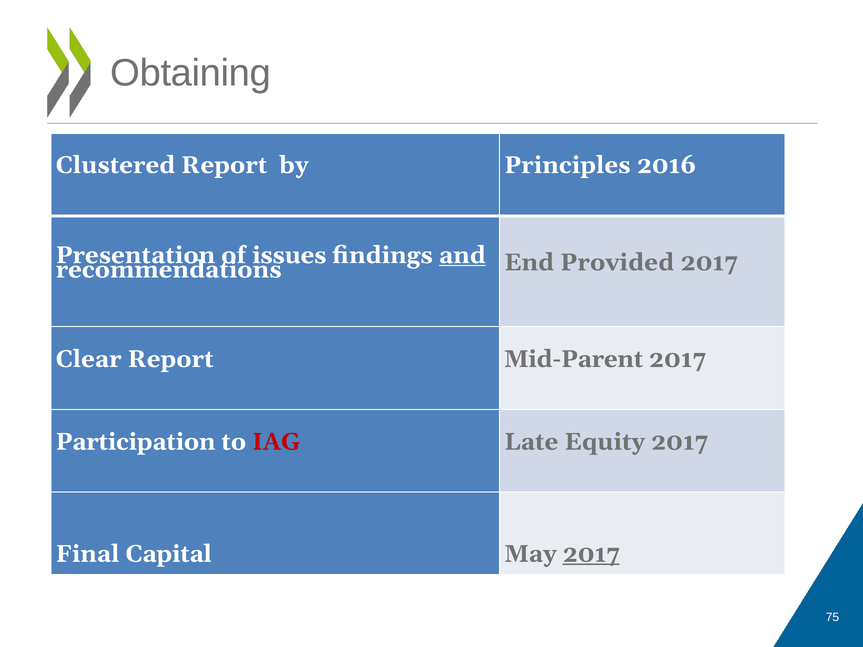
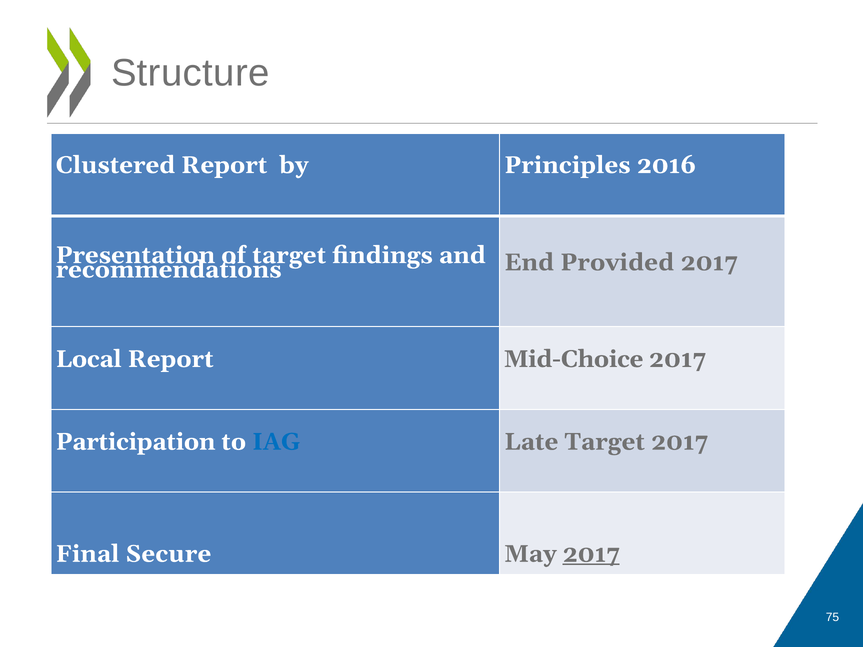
Obtaining: Obtaining -> Structure
issues at (289, 255): issues -> target
and underline: present -> none
Clear: Clear -> Local
Mid-Parent: Mid-Parent -> Mid-Choice
IAG colour: red -> blue
Late Equity: Equity -> Target
Capital: Capital -> Secure
